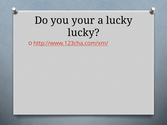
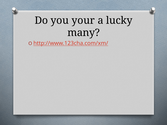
lucky at (84, 33): lucky -> many
